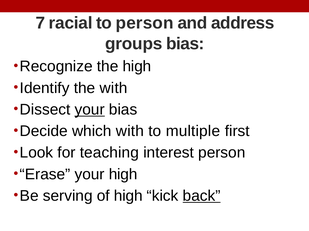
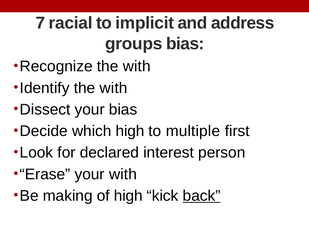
to person: person -> implicit
Recognize the high: high -> with
your at (90, 110) underline: present -> none
which with: with -> high
teaching: teaching -> declared
your high: high -> with
serving: serving -> making
